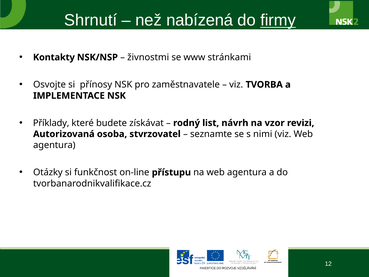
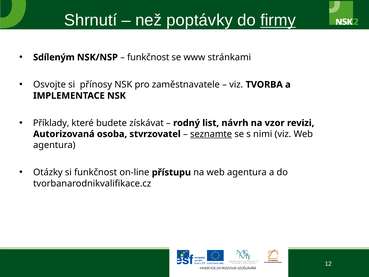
nabízená: nabízená -> poptávky
Kontakty: Kontakty -> Sdíleným
živnostmi at (148, 57): živnostmi -> funkčnost
seznamte underline: none -> present
